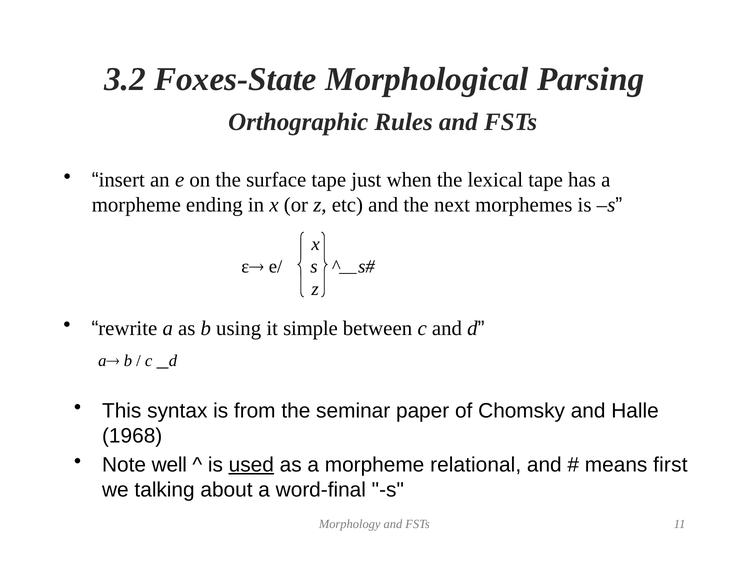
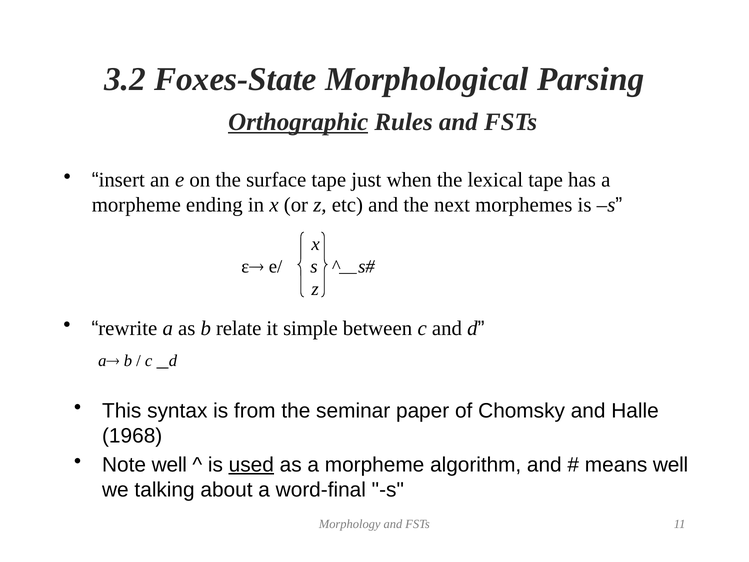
Orthographic underline: none -> present
using: using -> relate
relational: relational -> algorithm
means first: first -> well
